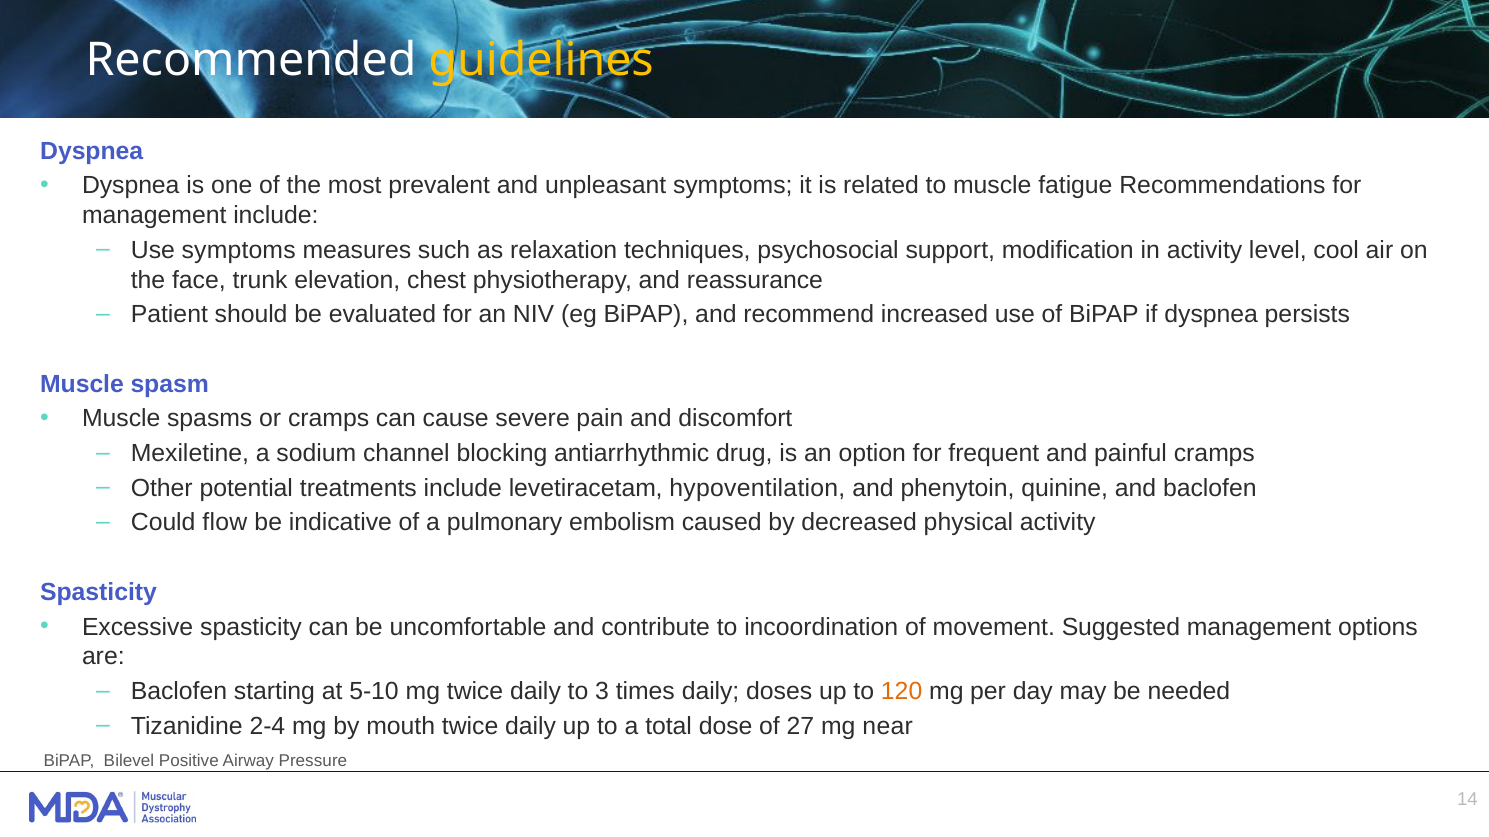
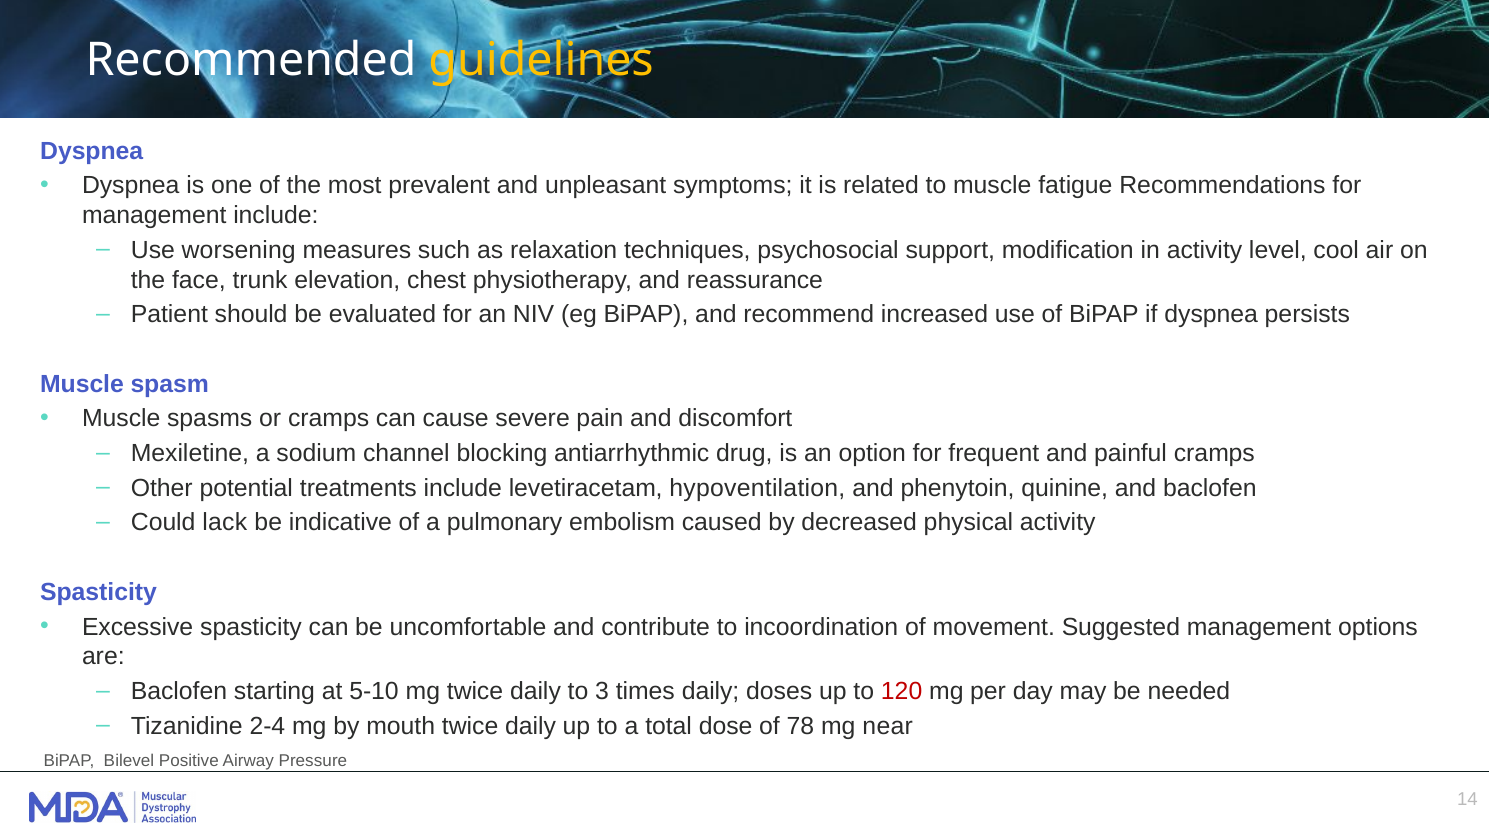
Use symptoms: symptoms -> worsening
flow: flow -> lack
120 colour: orange -> red
27: 27 -> 78
